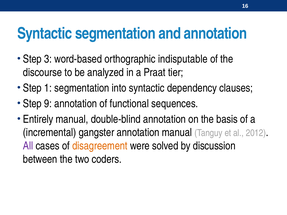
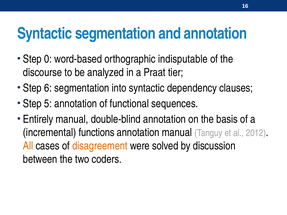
3: 3 -> 0
1: 1 -> 6
9: 9 -> 5
gangster: gangster -> functions
All colour: purple -> orange
